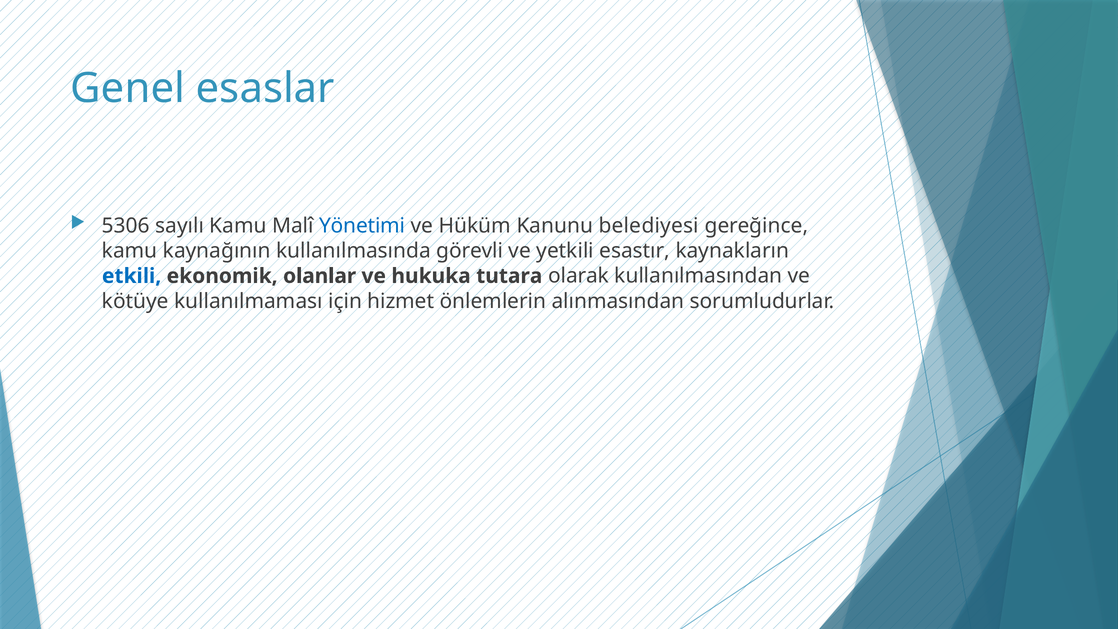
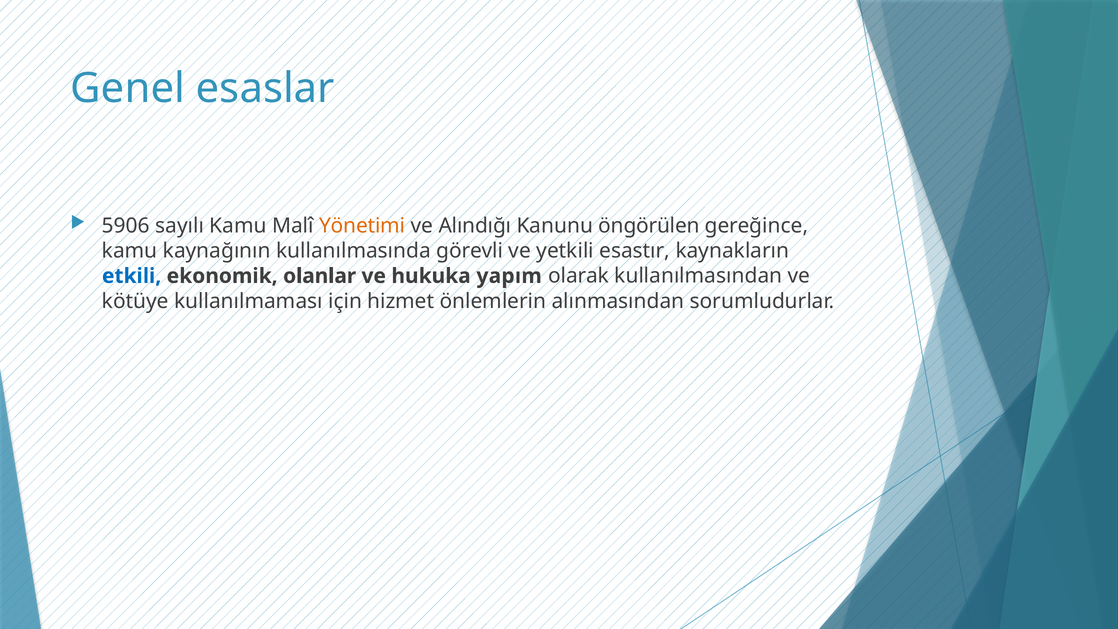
5306: 5306 -> 5906
Yönetimi colour: blue -> orange
Hüküm: Hüküm -> Alındığı
belediyesi: belediyesi -> öngörülen
tutara: tutara -> yapım
